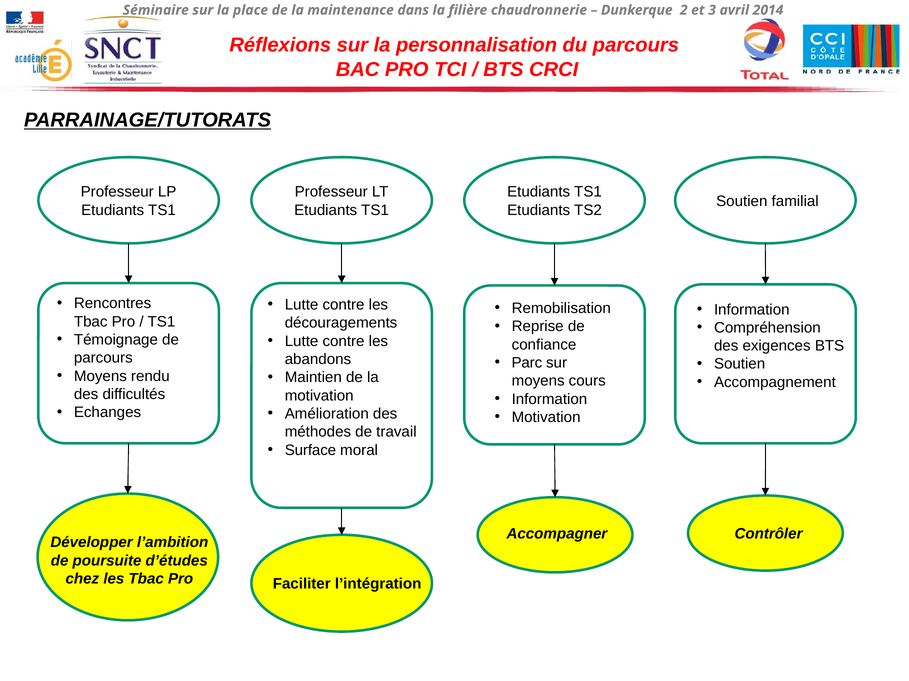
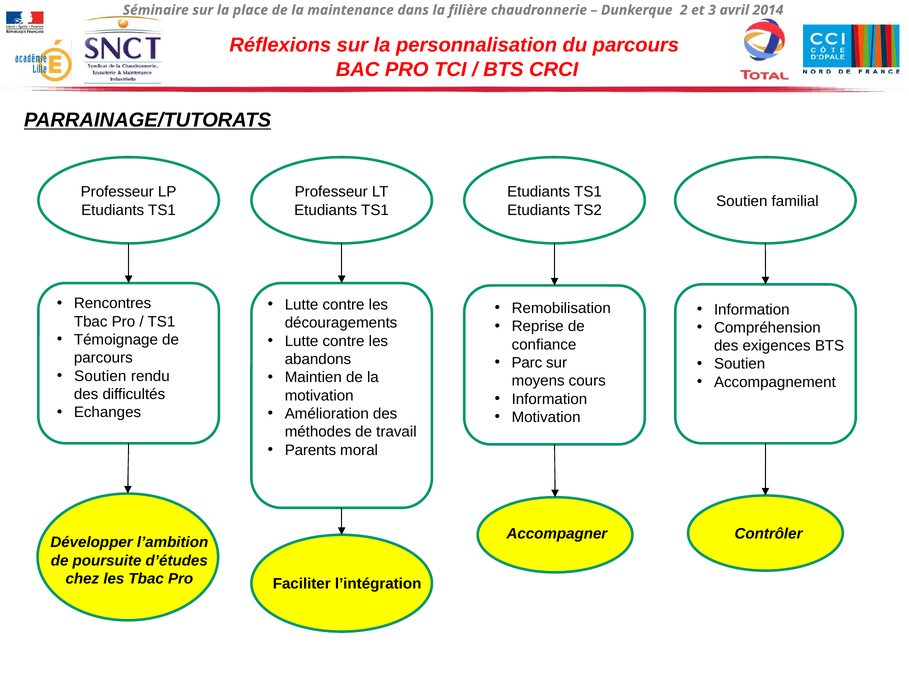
Moyens at (100, 376): Moyens -> Soutien
Surface: Surface -> Parents
